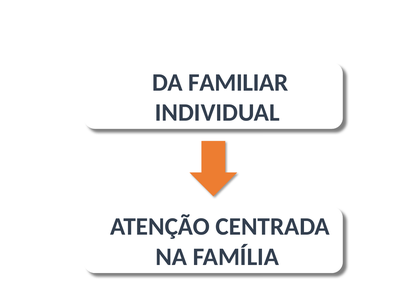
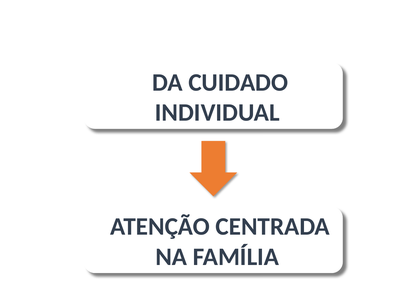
FAMILIAR: FAMILIAR -> CUIDADO
